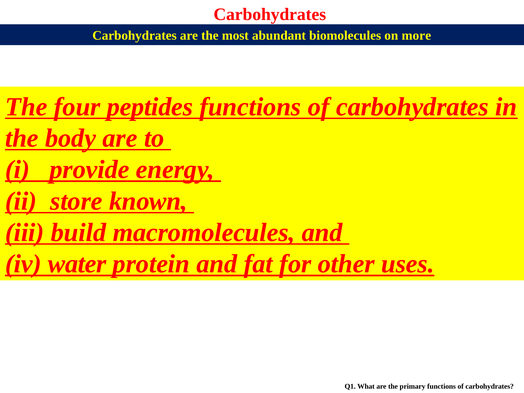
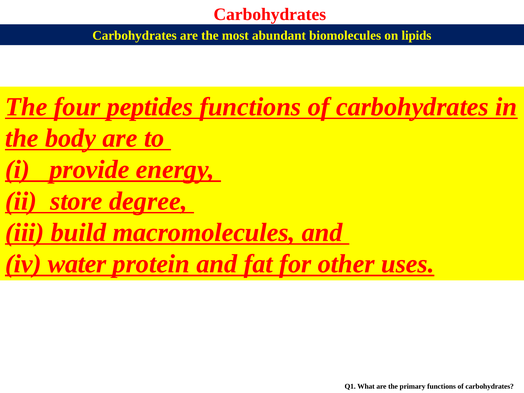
more: more -> lipids
known: known -> degree
